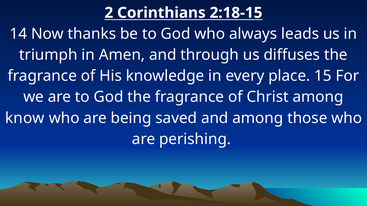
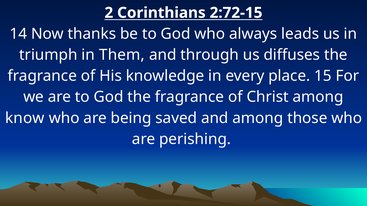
2:18-15: 2:18-15 -> 2:72-15
Amen: Amen -> Them
